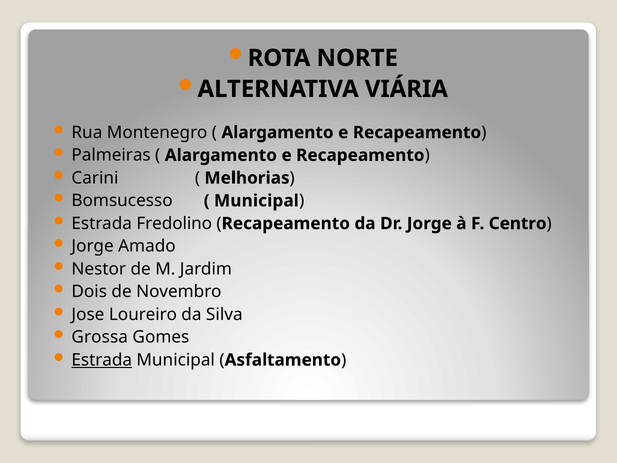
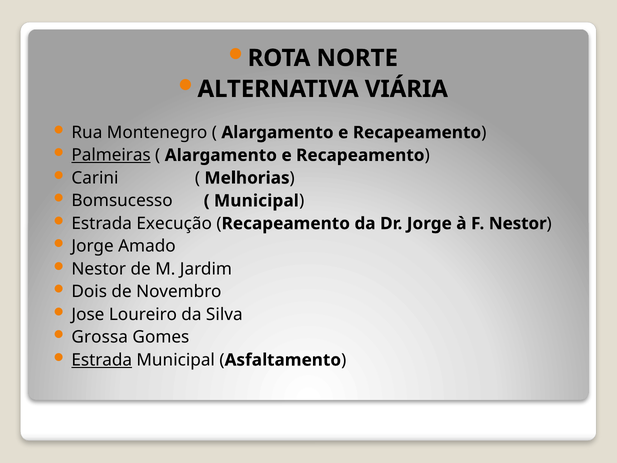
Palmeiras underline: none -> present
Fredolino: Fredolino -> Execução
F Centro: Centro -> Nestor
